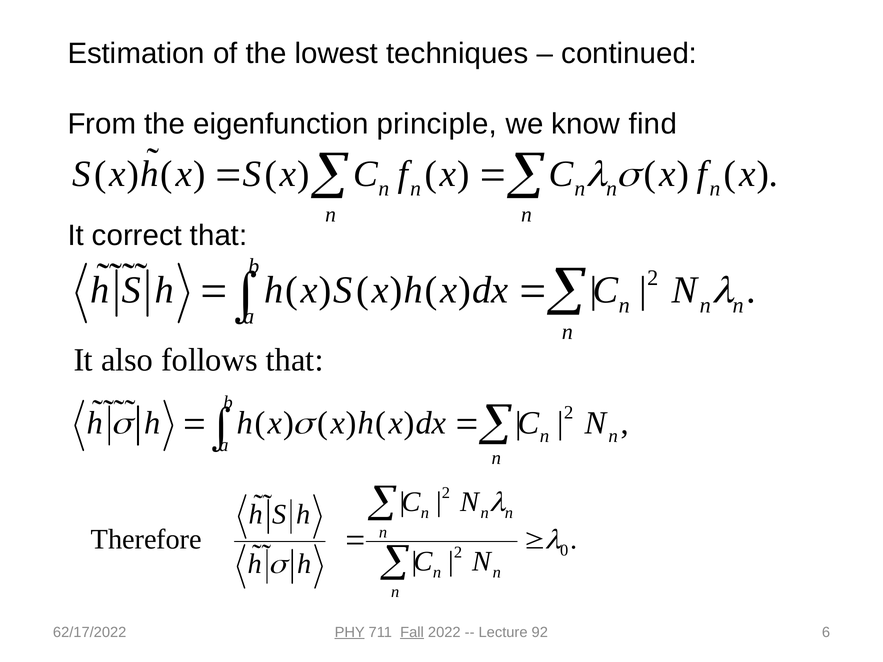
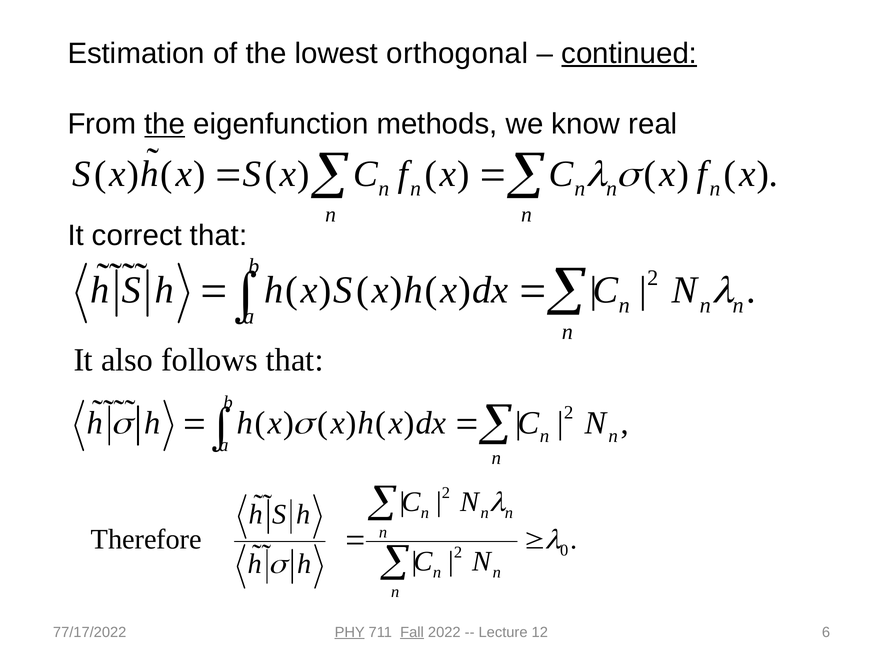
techniques: techniques -> orthogonal
continued underline: none -> present
the at (165, 124) underline: none -> present
principle: principle -> methods
find: find -> real
62/17/2022: 62/17/2022 -> 77/17/2022
92: 92 -> 12
